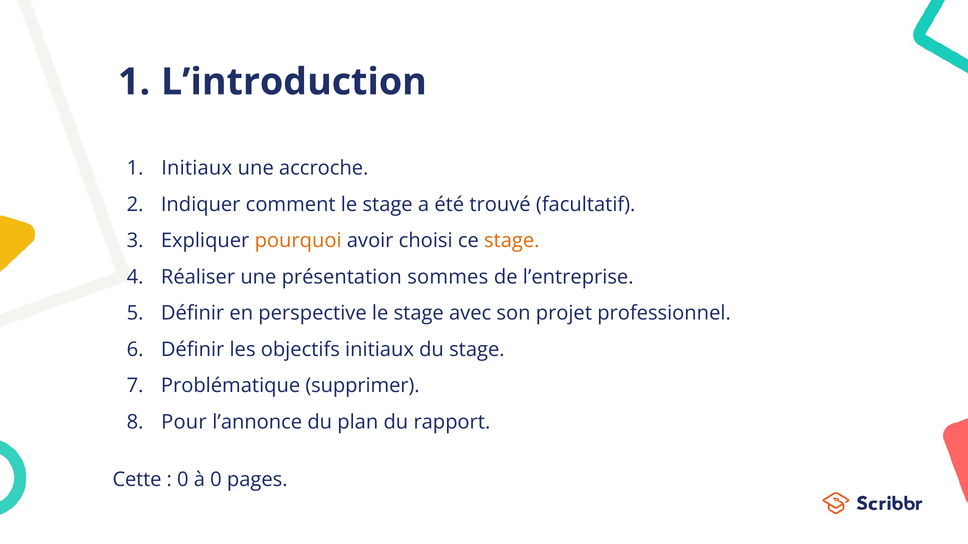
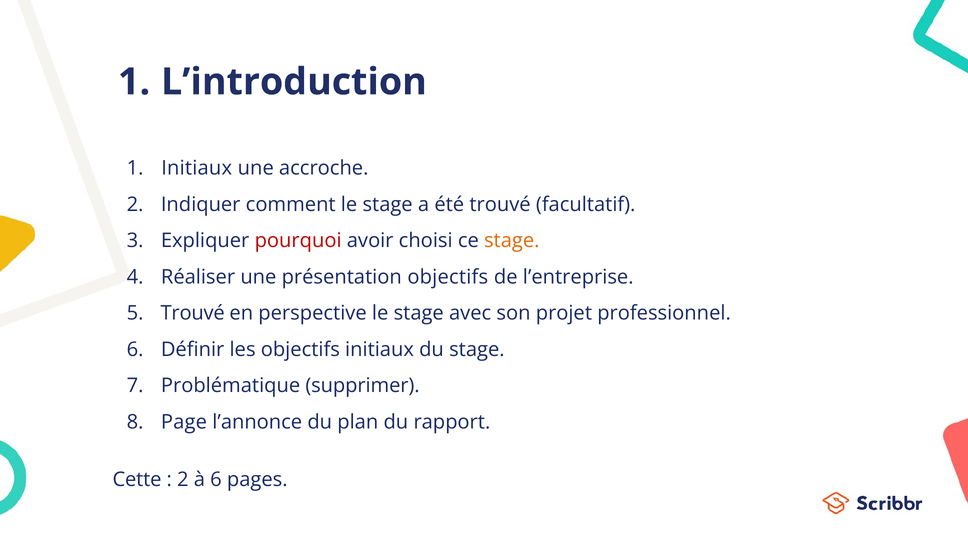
pourquoi colour: orange -> red
présentation sommes: sommes -> objectifs
Définir at (193, 313): Définir -> Trouvé
Pour: Pour -> Page
0 at (183, 480): 0 -> 2
à 0: 0 -> 6
